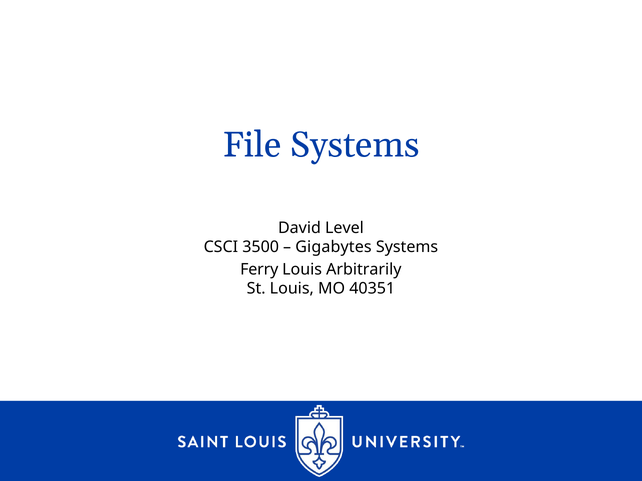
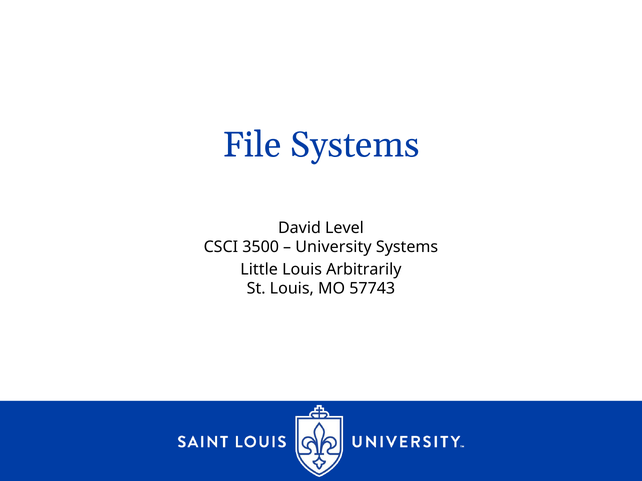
Gigabytes: Gigabytes -> University
Ferry: Ferry -> Little
40351: 40351 -> 57743
